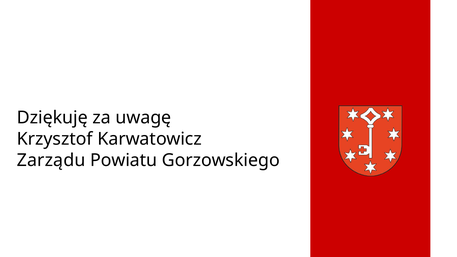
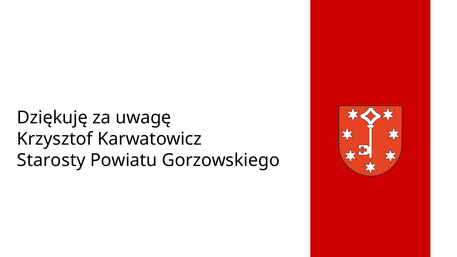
Zarządu: Zarządu -> Starosty
